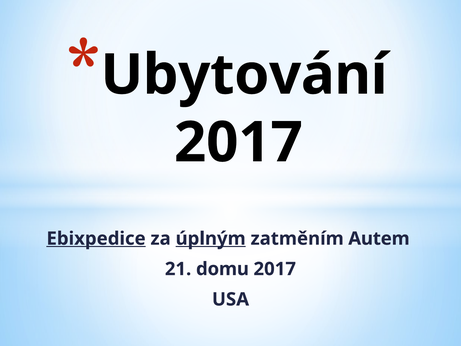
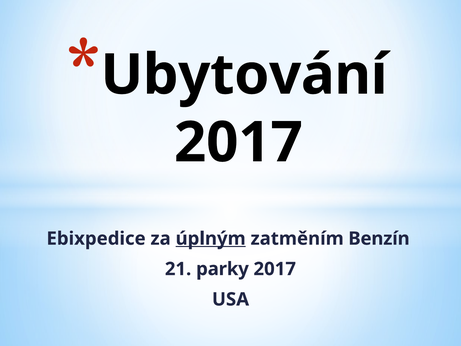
Ebixpedice underline: present -> none
Autem: Autem -> Benzín
domu: domu -> parky
